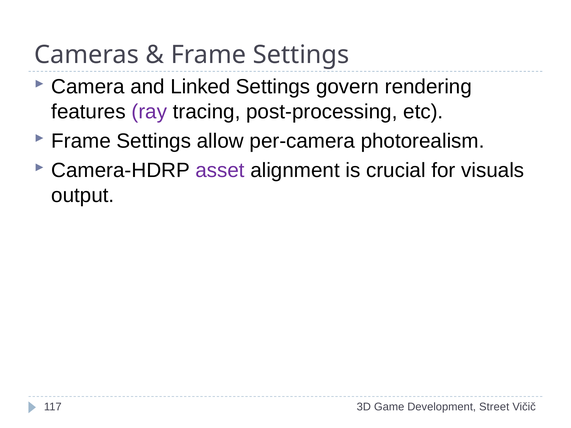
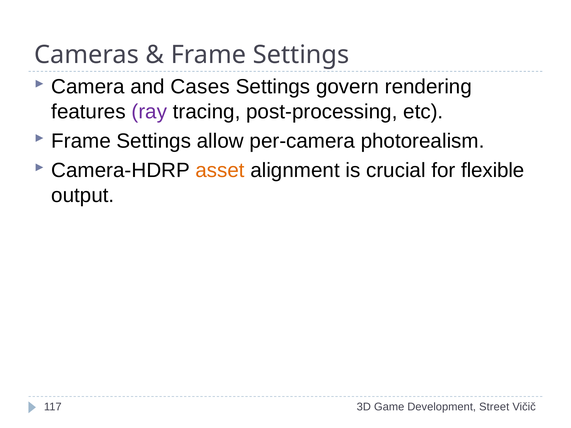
Linked: Linked -> Cases
asset colour: purple -> orange
visuals: visuals -> flexible
